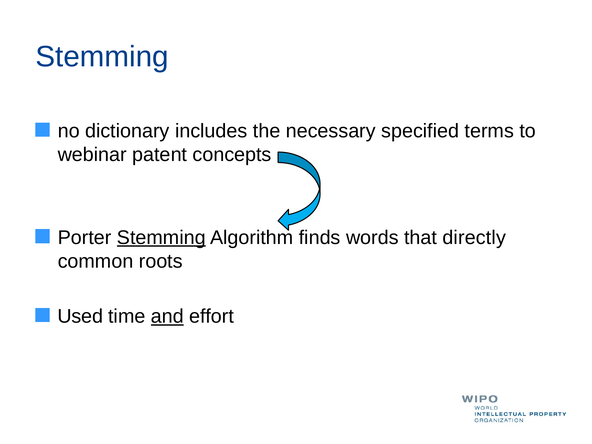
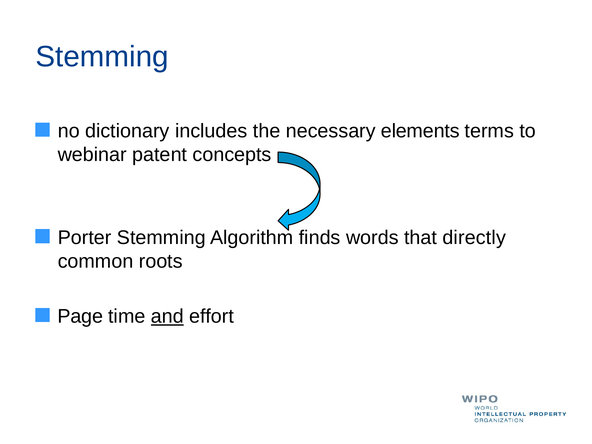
specified: specified -> elements
Stemming at (161, 238) underline: present -> none
Used: Used -> Page
